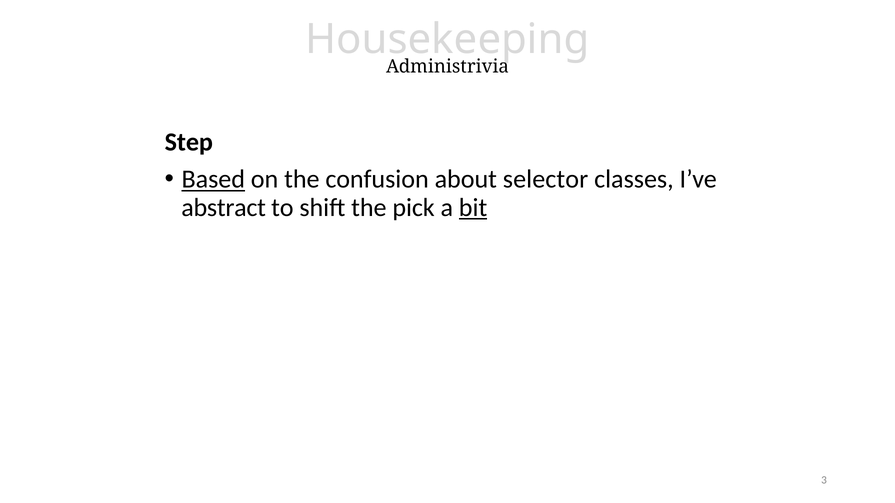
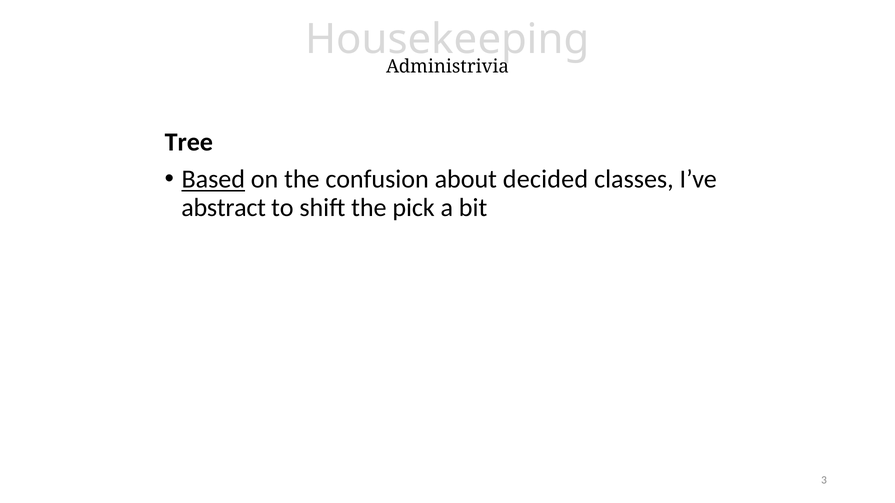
Step: Step -> Tree
selector: selector -> decided
bit underline: present -> none
